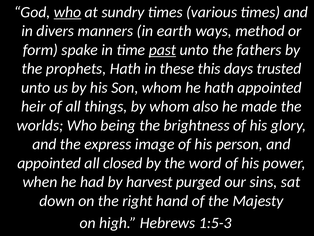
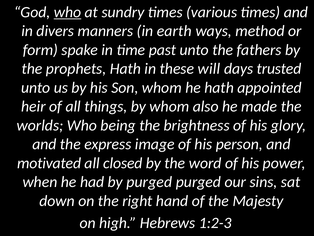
past underline: present -> none
this: this -> will
appointed at (49, 163): appointed -> motivated
by harvest: harvest -> purged
1:5-3: 1:5-3 -> 1:2-3
